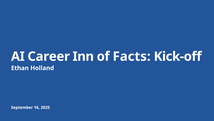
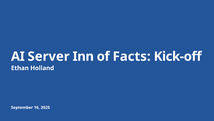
Career: Career -> Server
